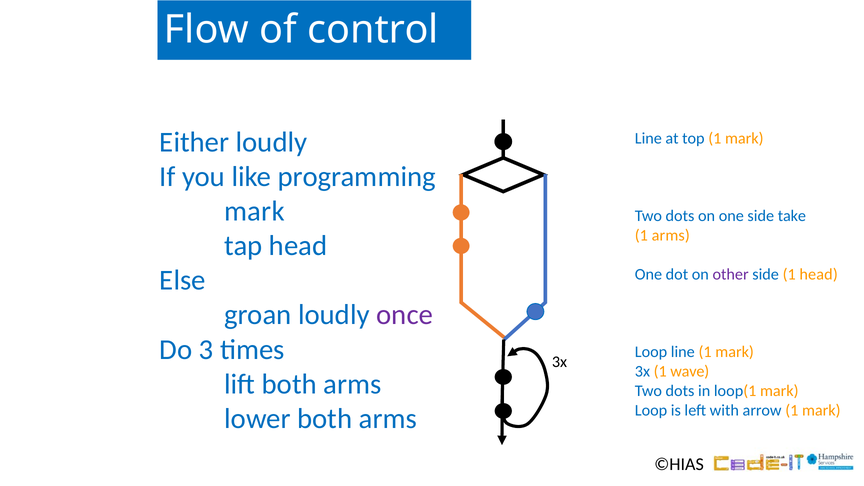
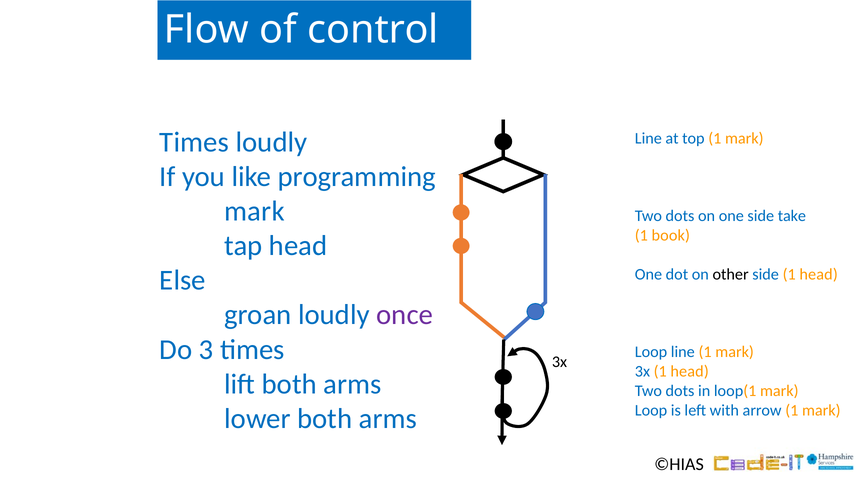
Either at (194, 142): Either -> Times
1 arms: arms -> book
other colour: purple -> black
3x 1 wave: wave -> head
